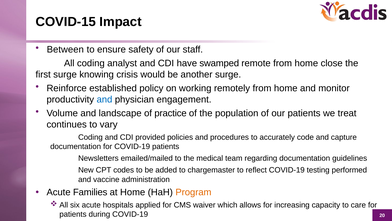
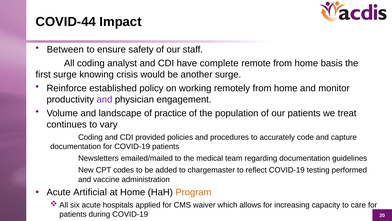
COVID-15: COVID-15 -> COVID-44
swamped: swamped -> complete
close: close -> basis
and at (104, 99) colour: blue -> purple
Families: Families -> Artificial
